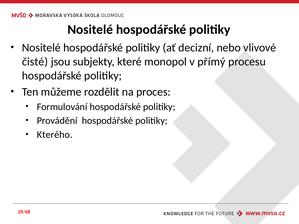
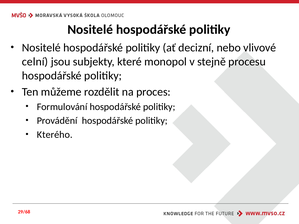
čisté: čisté -> celní
přímý: přímý -> stejně
